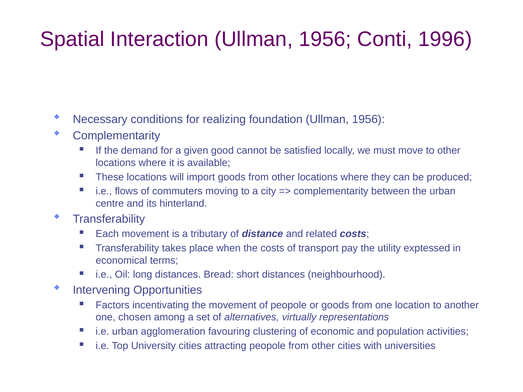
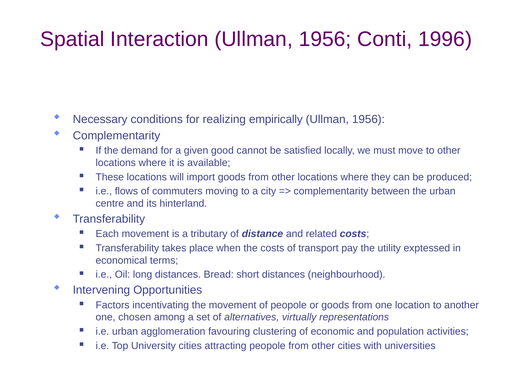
foundation: foundation -> empirically
